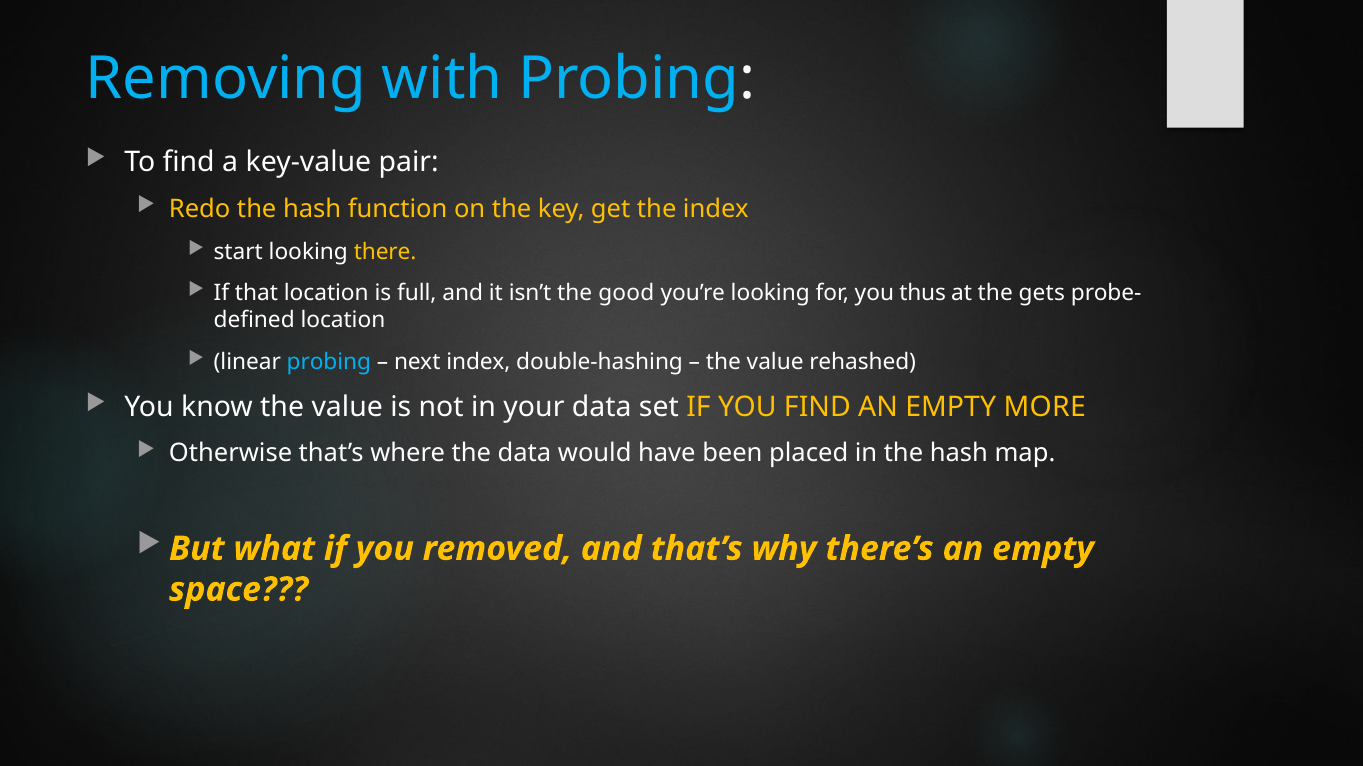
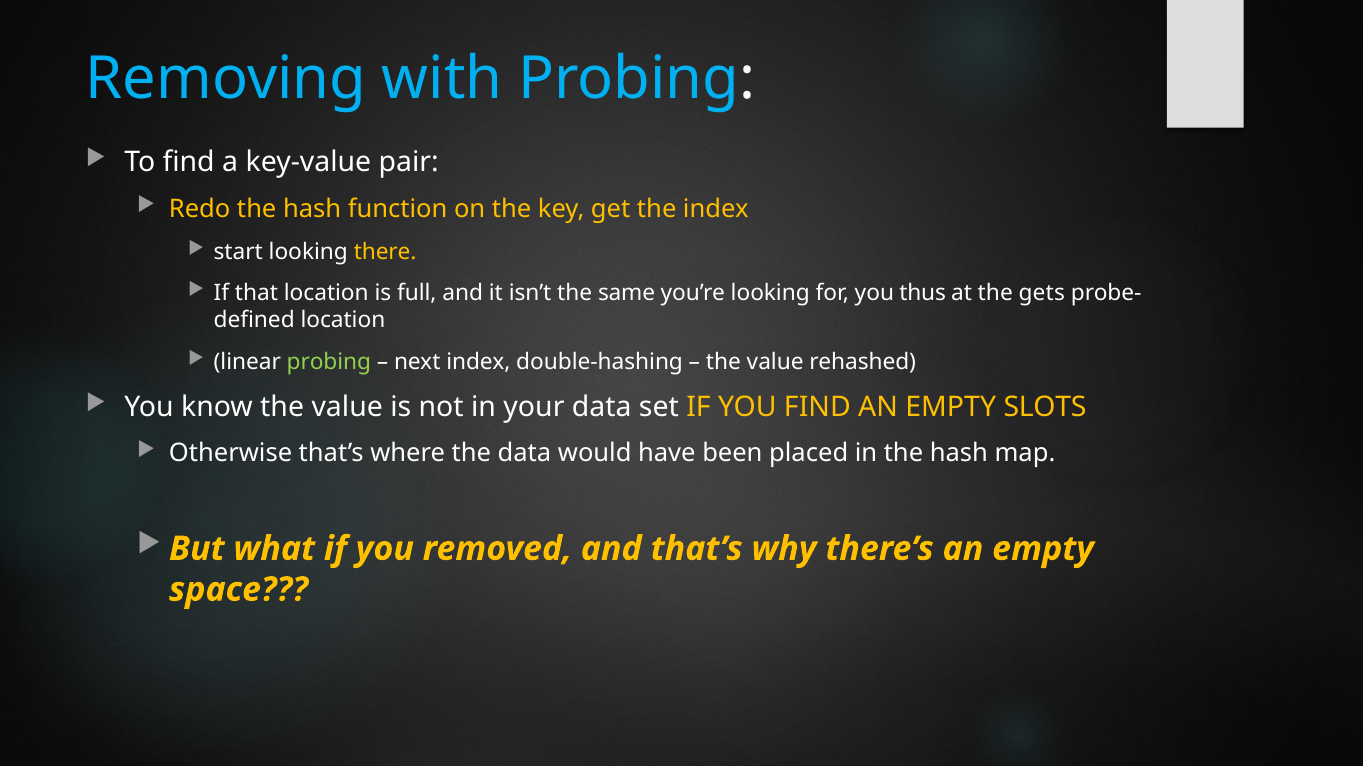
good: good -> same
probing at (329, 362) colour: light blue -> light green
MORE: MORE -> SLOTS
